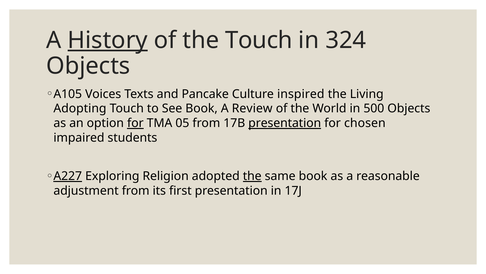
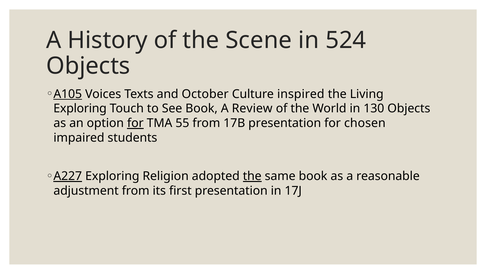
History underline: present -> none
the Touch: Touch -> Scene
324: 324 -> 524
A105 underline: none -> present
Pancake: Pancake -> October
Adopting at (80, 108): Adopting -> Exploring
500: 500 -> 130
05: 05 -> 55
presentation at (285, 123) underline: present -> none
